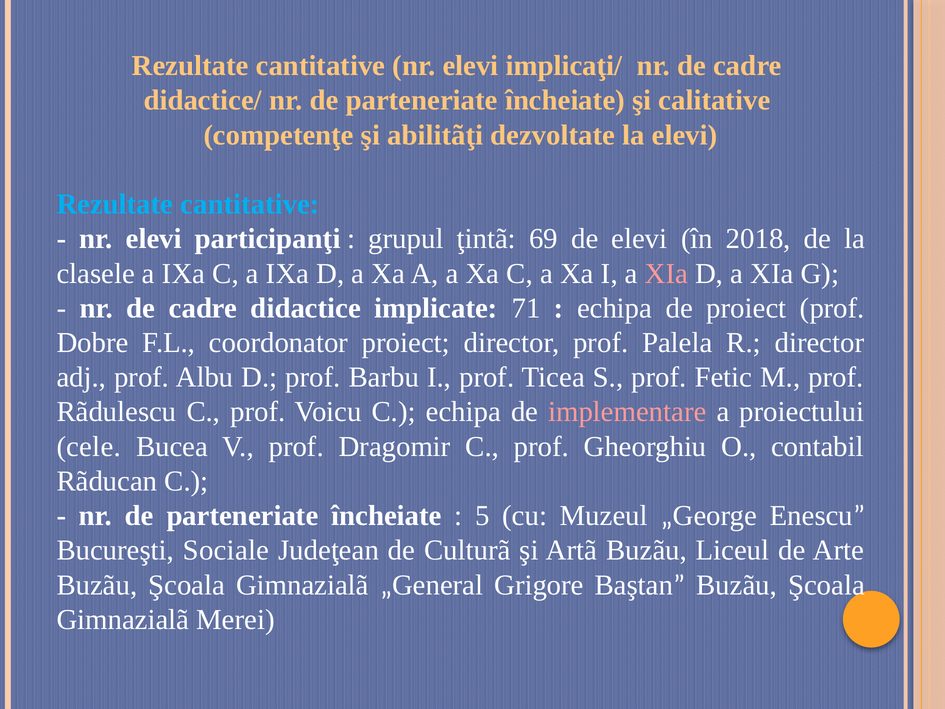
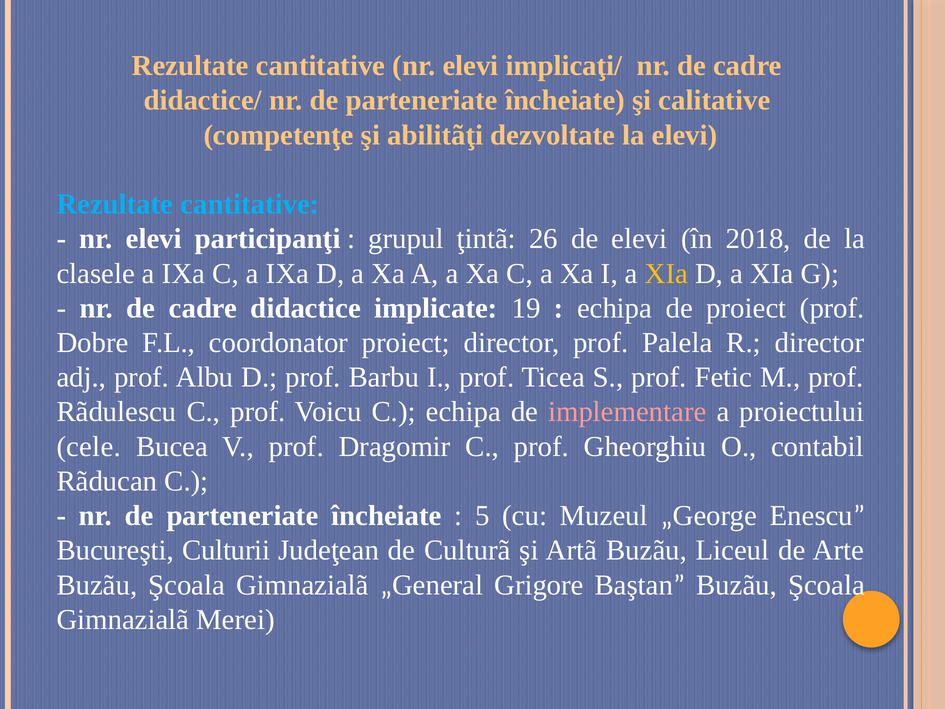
69: 69 -> 26
XIa at (666, 273) colour: pink -> yellow
71: 71 -> 19
Sociale: Sociale -> Culturii
